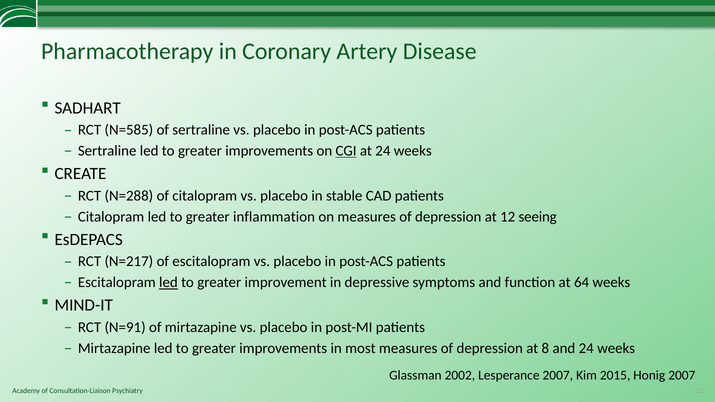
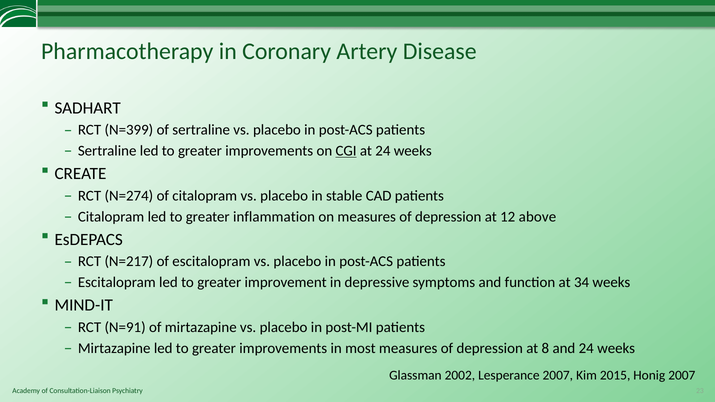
N=585: N=585 -> N=399
N=288: N=288 -> N=274
seeing: seeing -> above
led at (168, 283) underline: present -> none
64: 64 -> 34
